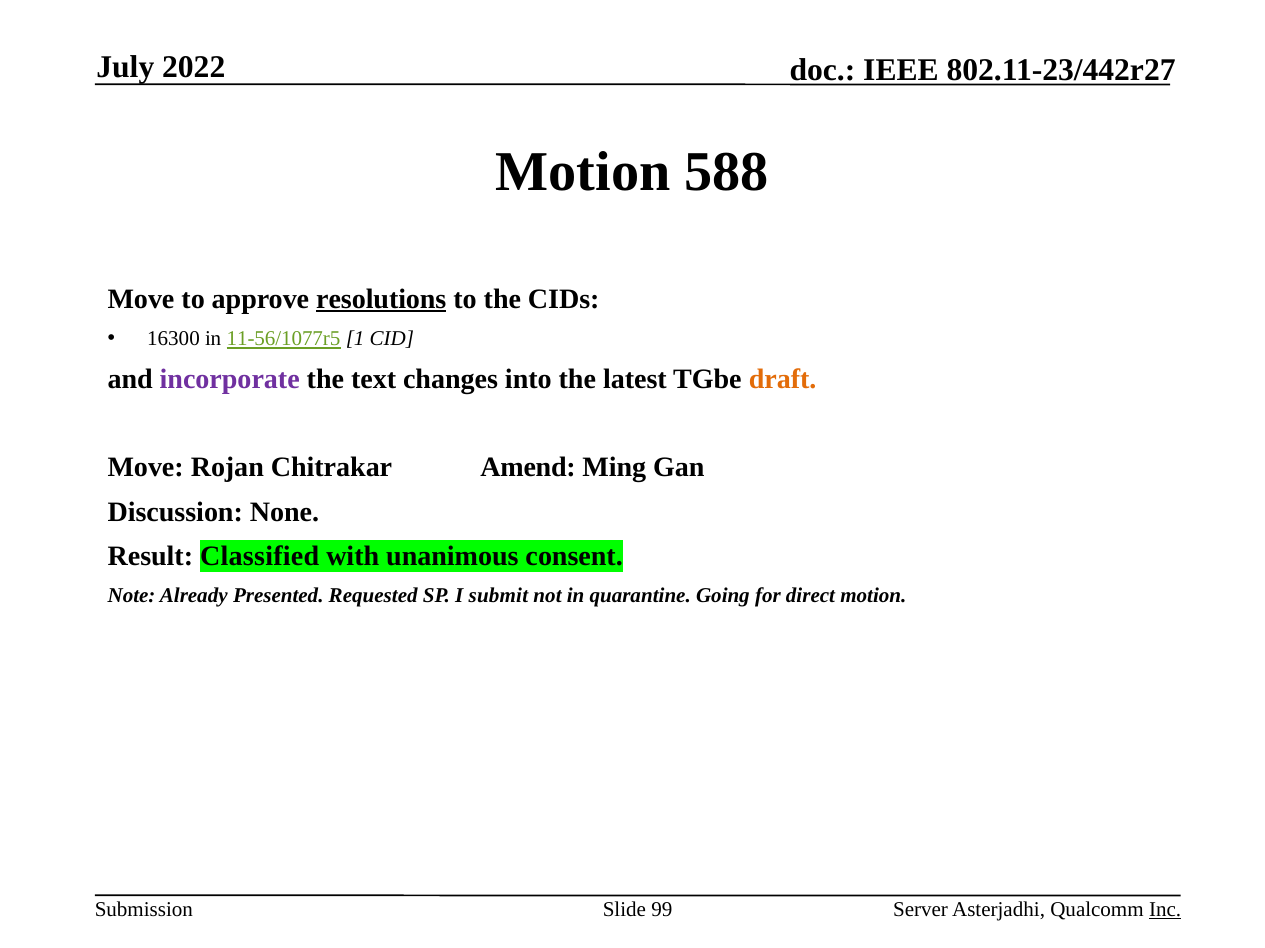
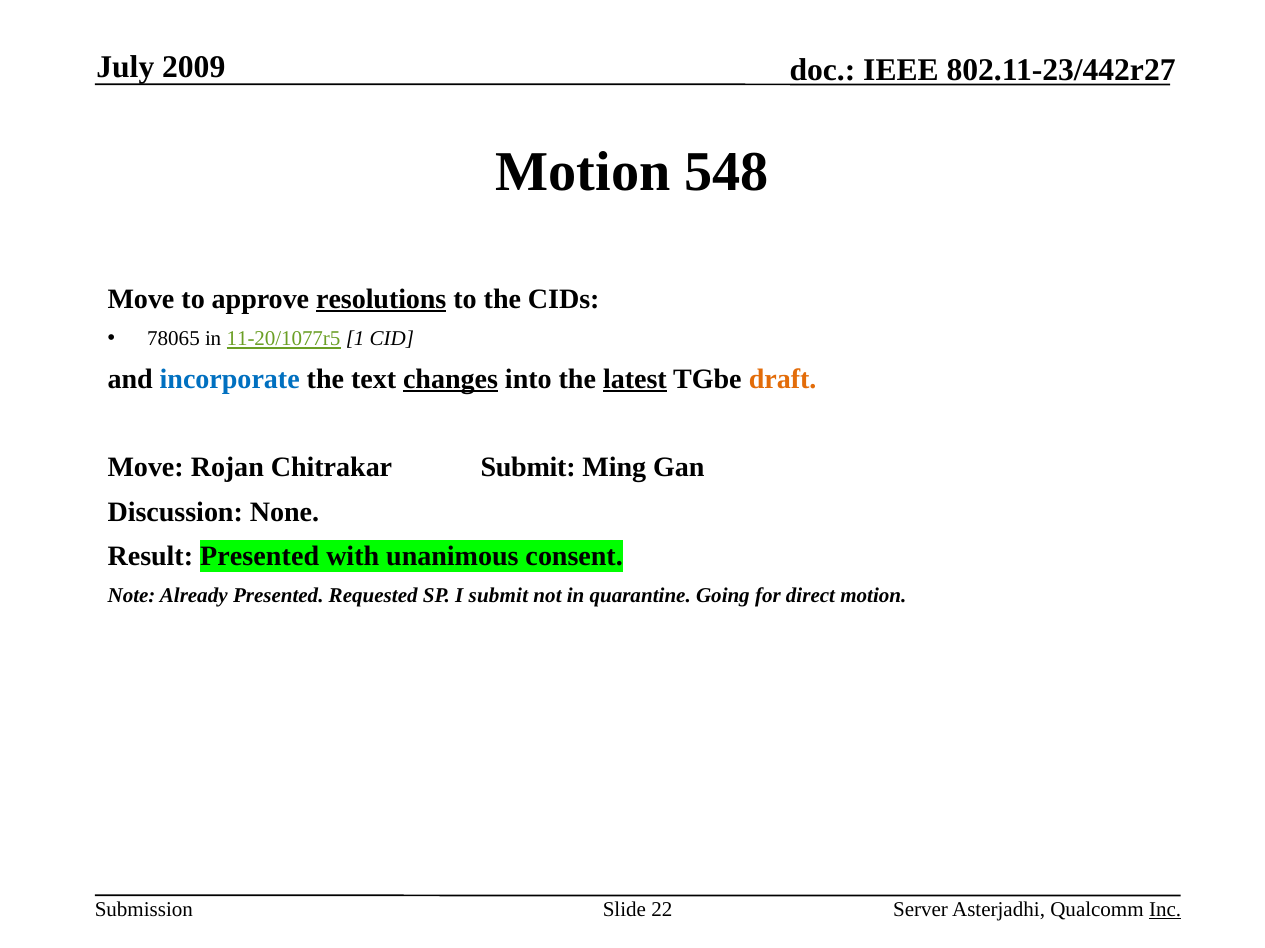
2022: 2022 -> 2009
588: 588 -> 548
16300: 16300 -> 78065
11-56/1077r5: 11-56/1077r5 -> 11-20/1077r5
incorporate colour: purple -> blue
changes underline: none -> present
latest underline: none -> present
Chitrakar Amend: Amend -> Submit
Result Classified: Classified -> Presented
99: 99 -> 22
